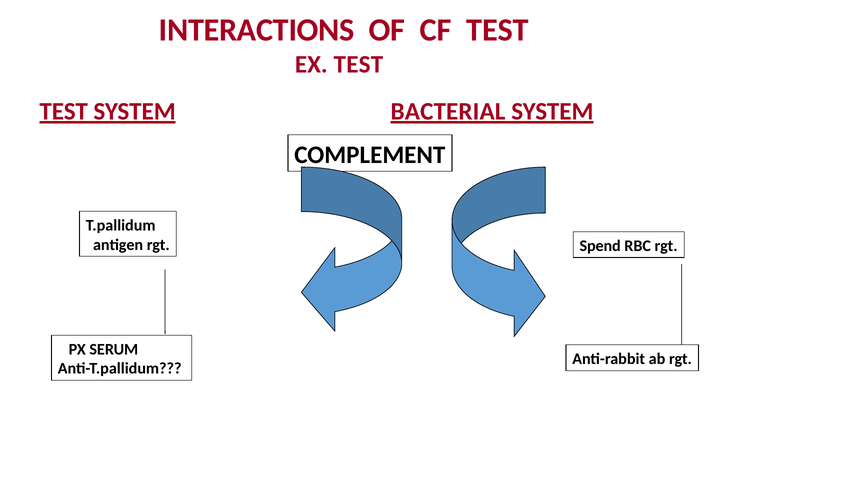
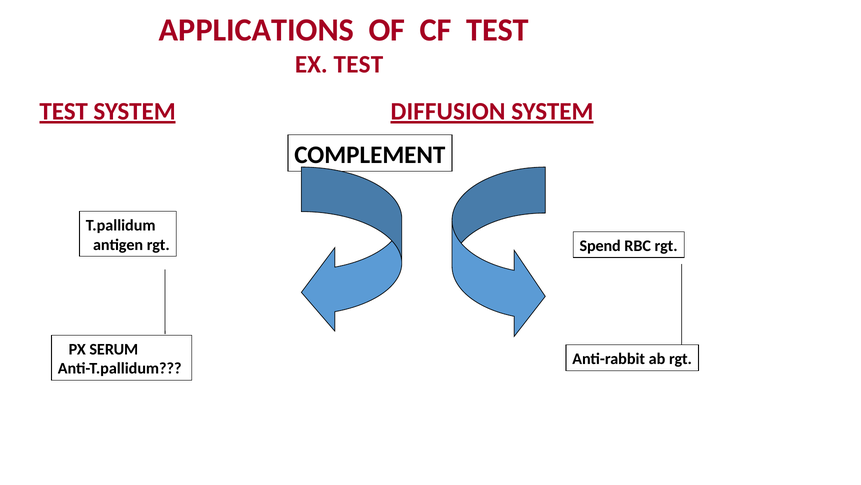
INTERACTIONS: INTERACTIONS -> APPLICATIONS
BACTERIAL: BACTERIAL -> DIFFUSION
